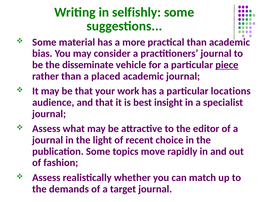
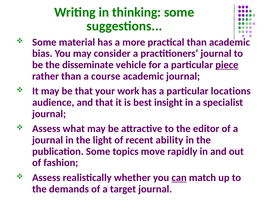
selfishly: selfishly -> thinking
placed: placed -> course
choice: choice -> ability
can underline: none -> present
